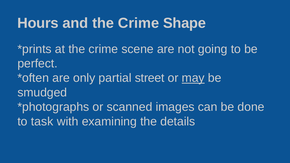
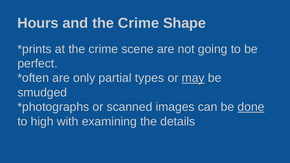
street: street -> types
done underline: none -> present
task: task -> high
